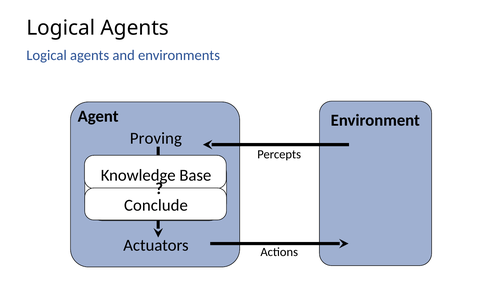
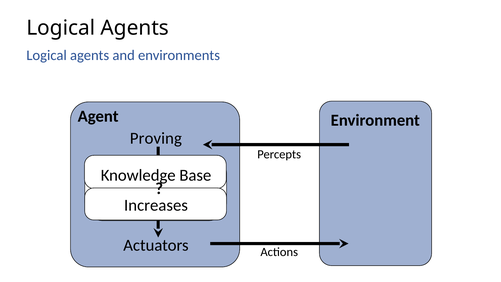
Conclude: Conclude -> Increases
